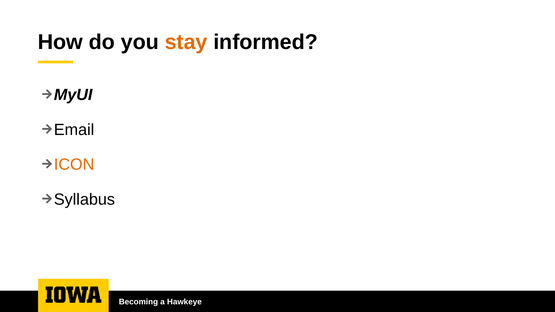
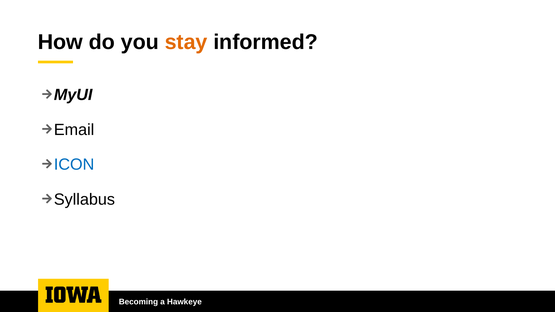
ICON colour: orange -> blue
